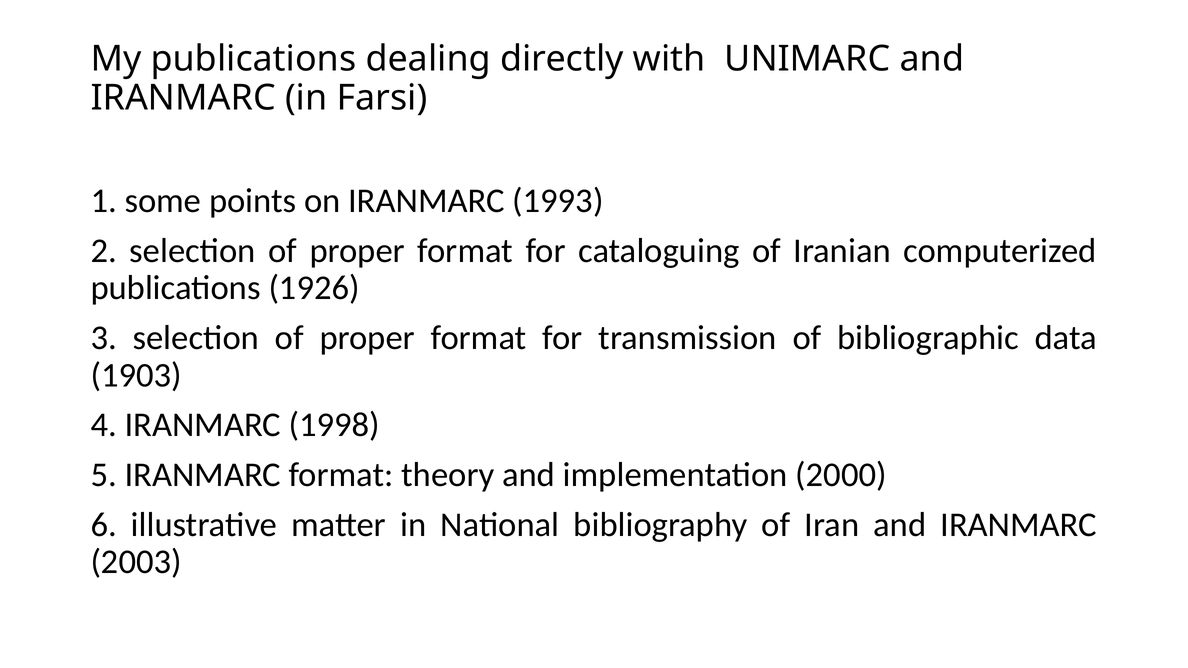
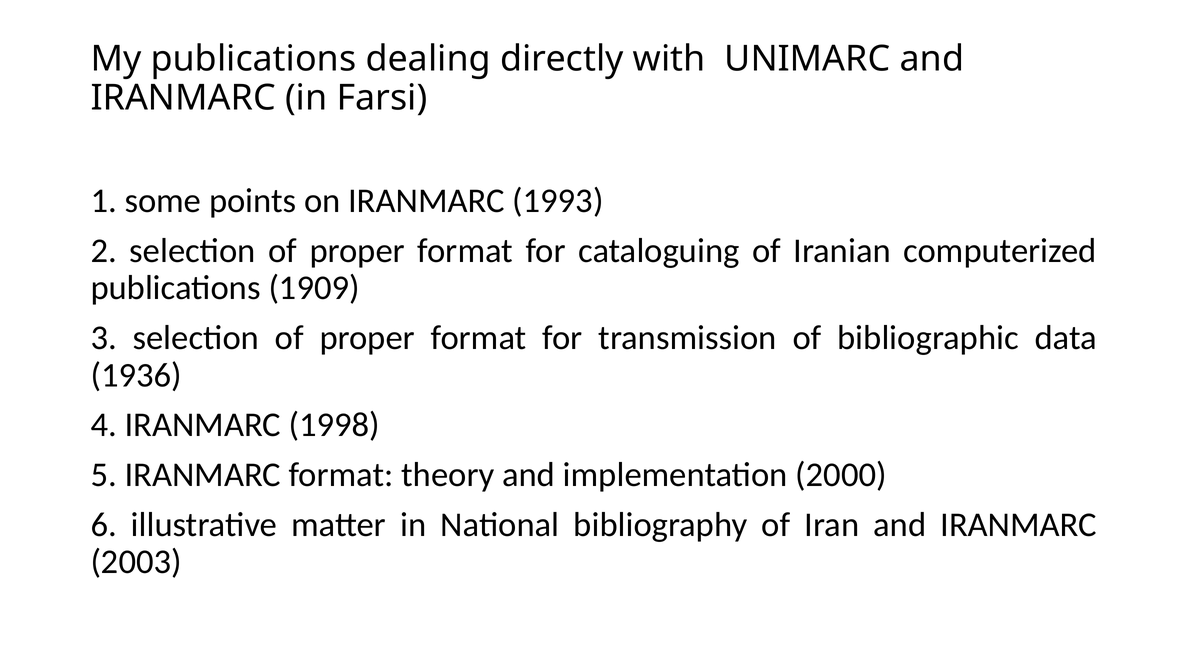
1926: 1926 -> 1909
1903: 1903 -> 1936
